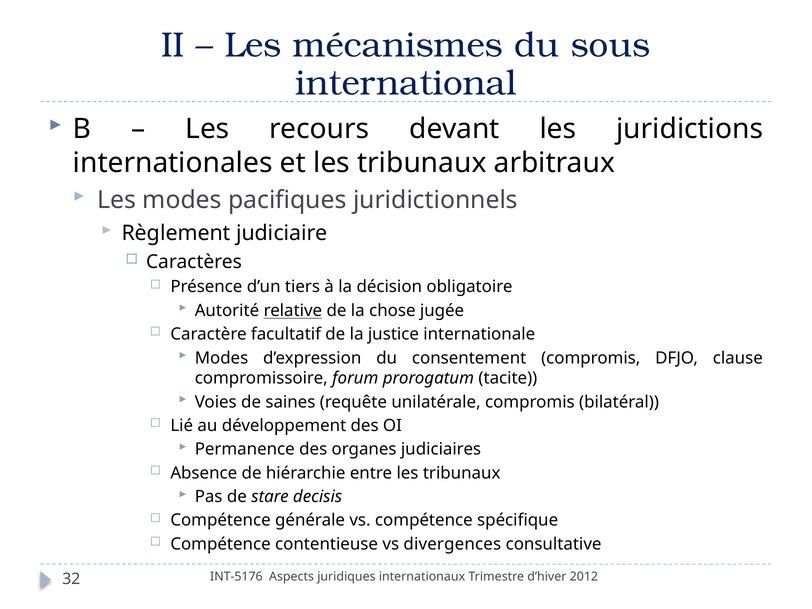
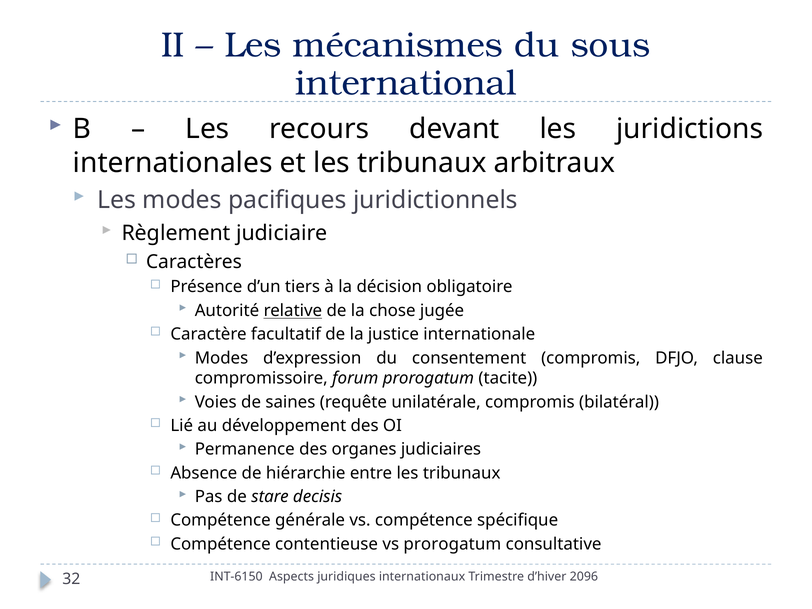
vs divergences: divergences -> prorogatum
INT-5176: INT-5176 -> INT-6150
2012: 2012 -> 2096
